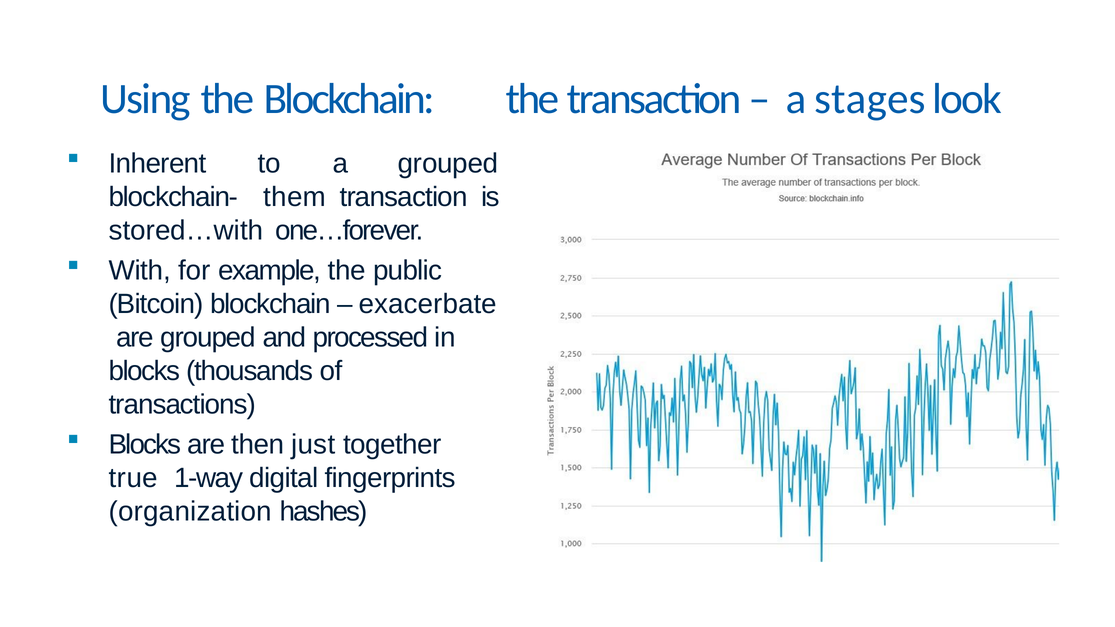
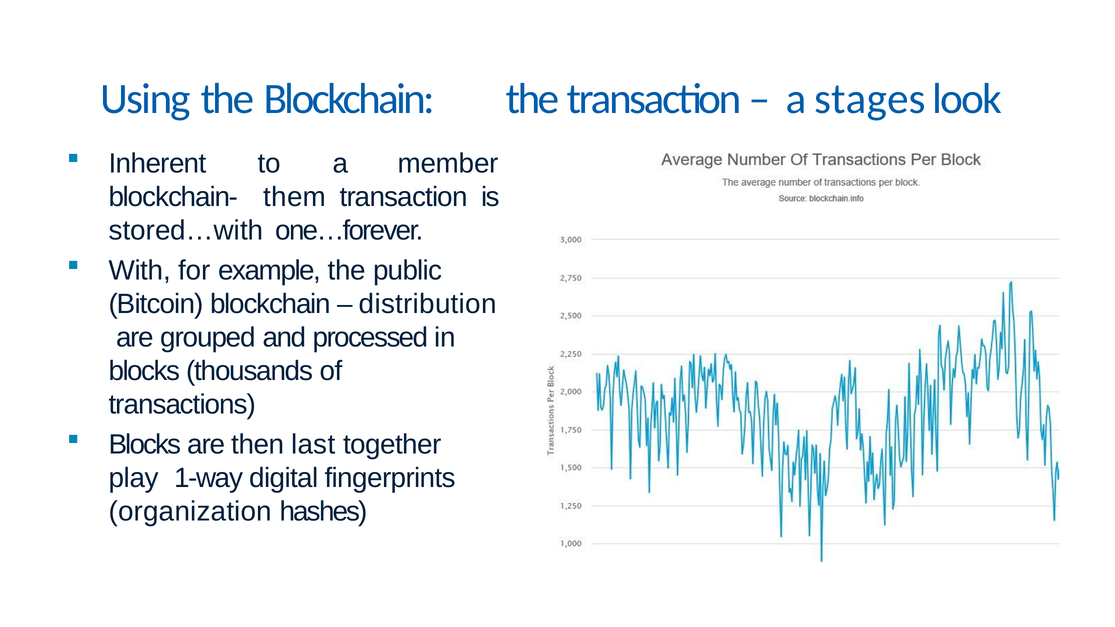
a grouped: grouped -> member
exacerbate: exacerbate -> distribution
just: just -> last
true: true -> play
